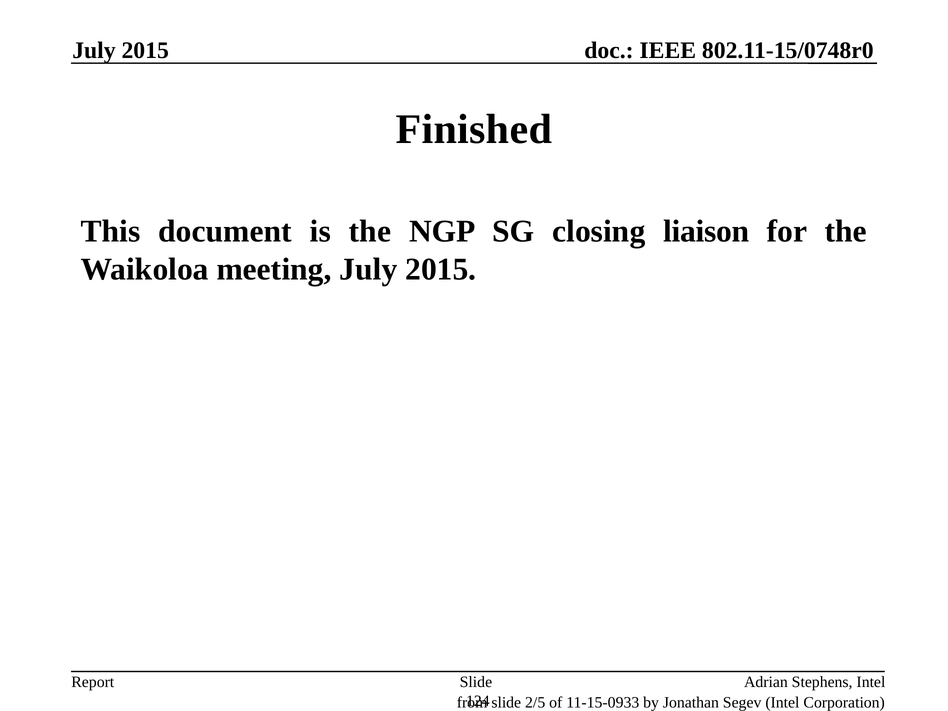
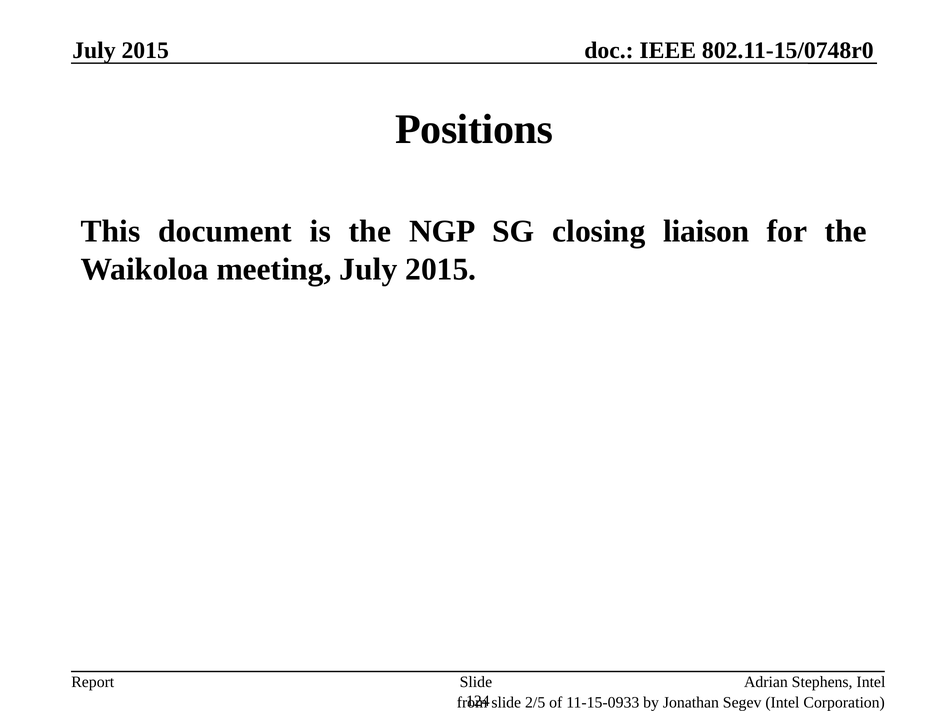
Finished: Finished -> Positions
